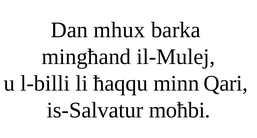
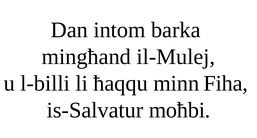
mhux: mhux -> intom
Qari: Qari -> Fiha
